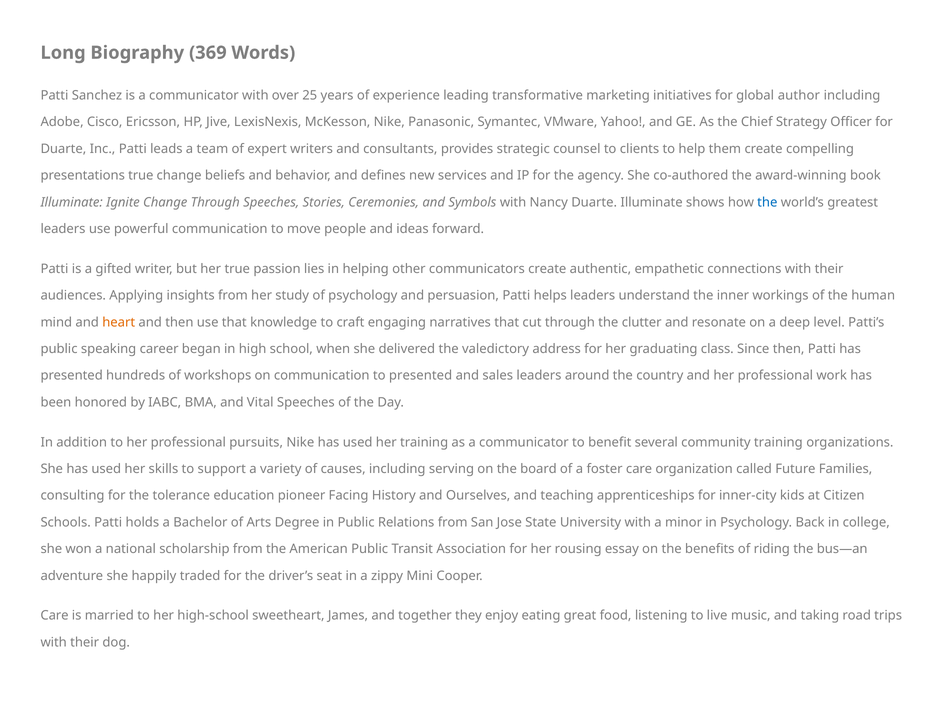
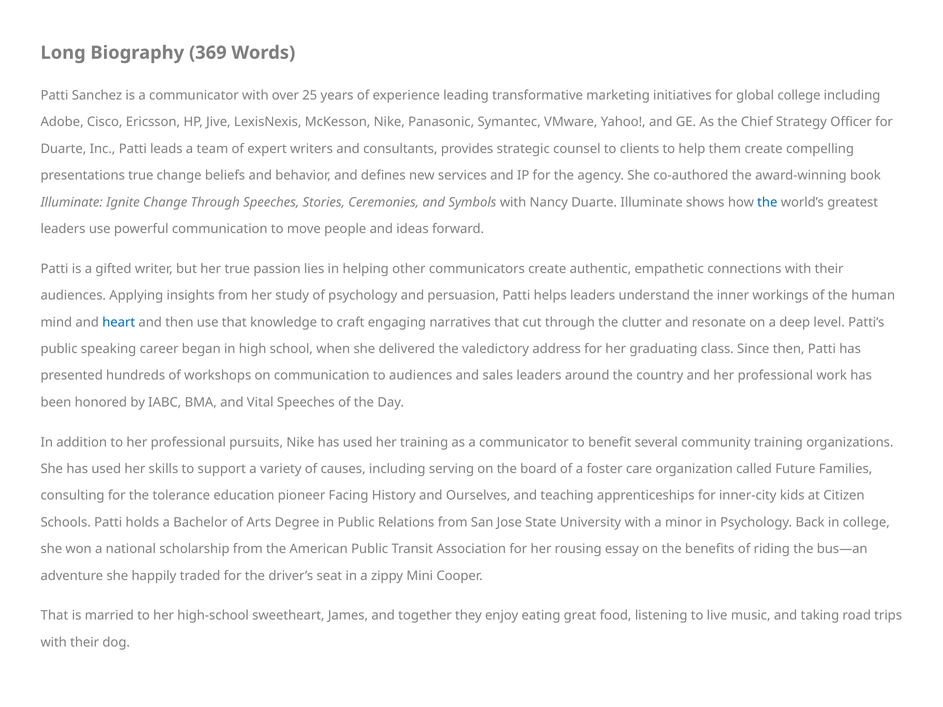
global author: author -> college
heart colour: orange -> blue
to presented: presented -> audiences
Care at (55, 616): Care -> That
